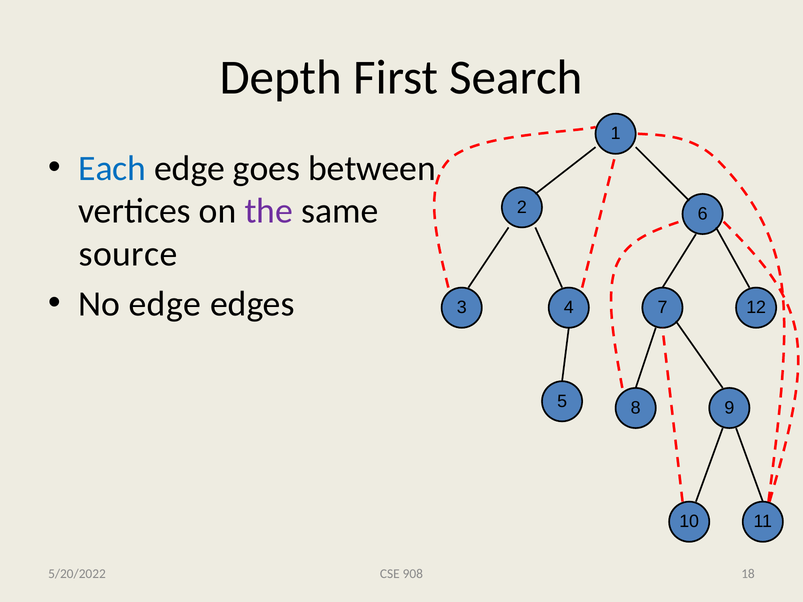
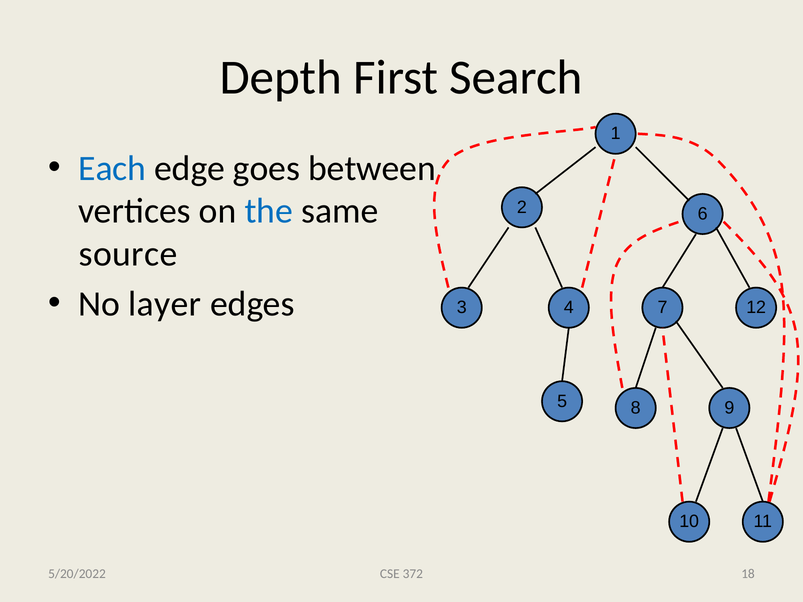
the colour: purple -> blue
No edge: edge -> layer
908: 908 -> 372
